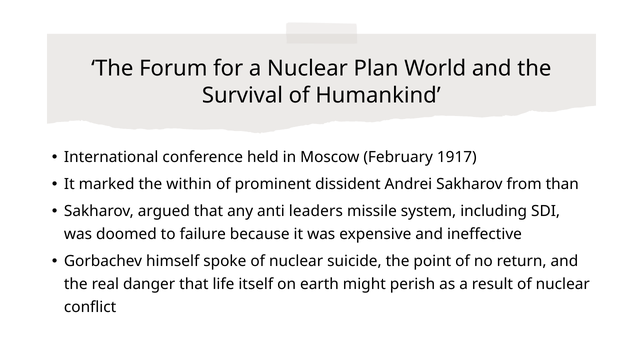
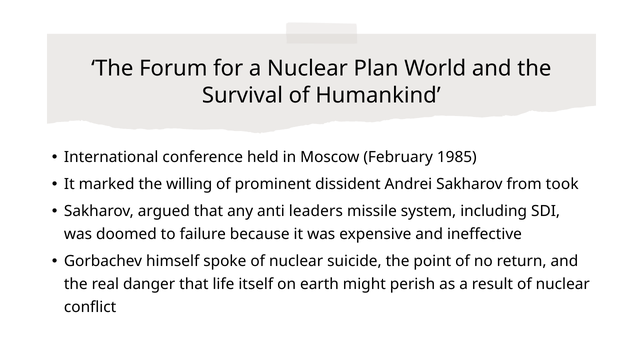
1917: 1917 -> 1985
within: within -> willing
than: than -> took
